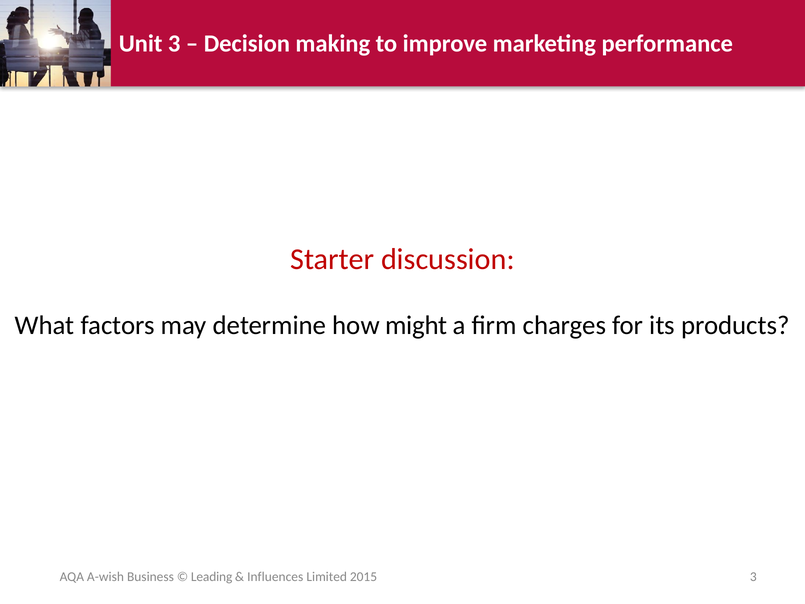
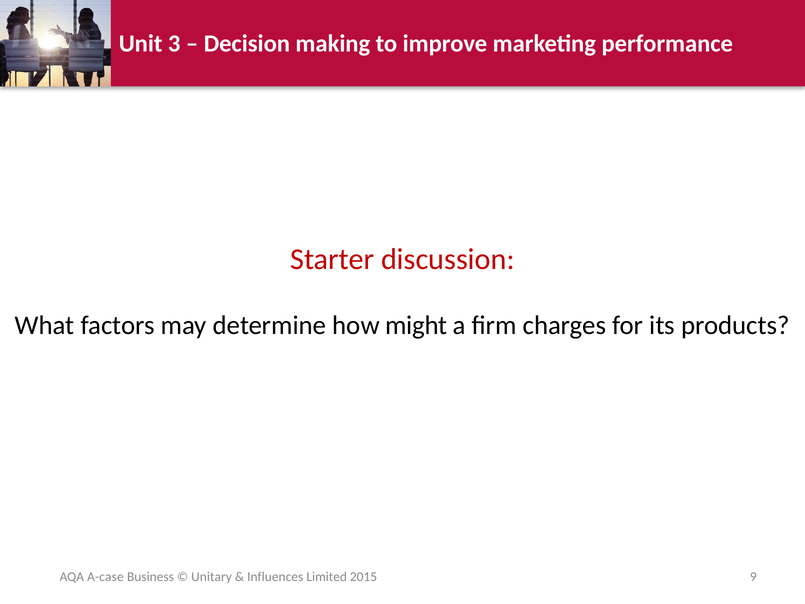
A-wish: A-wish -> A-case
Leading: Leading -> Unitary
2015 3: 3 -> 9
